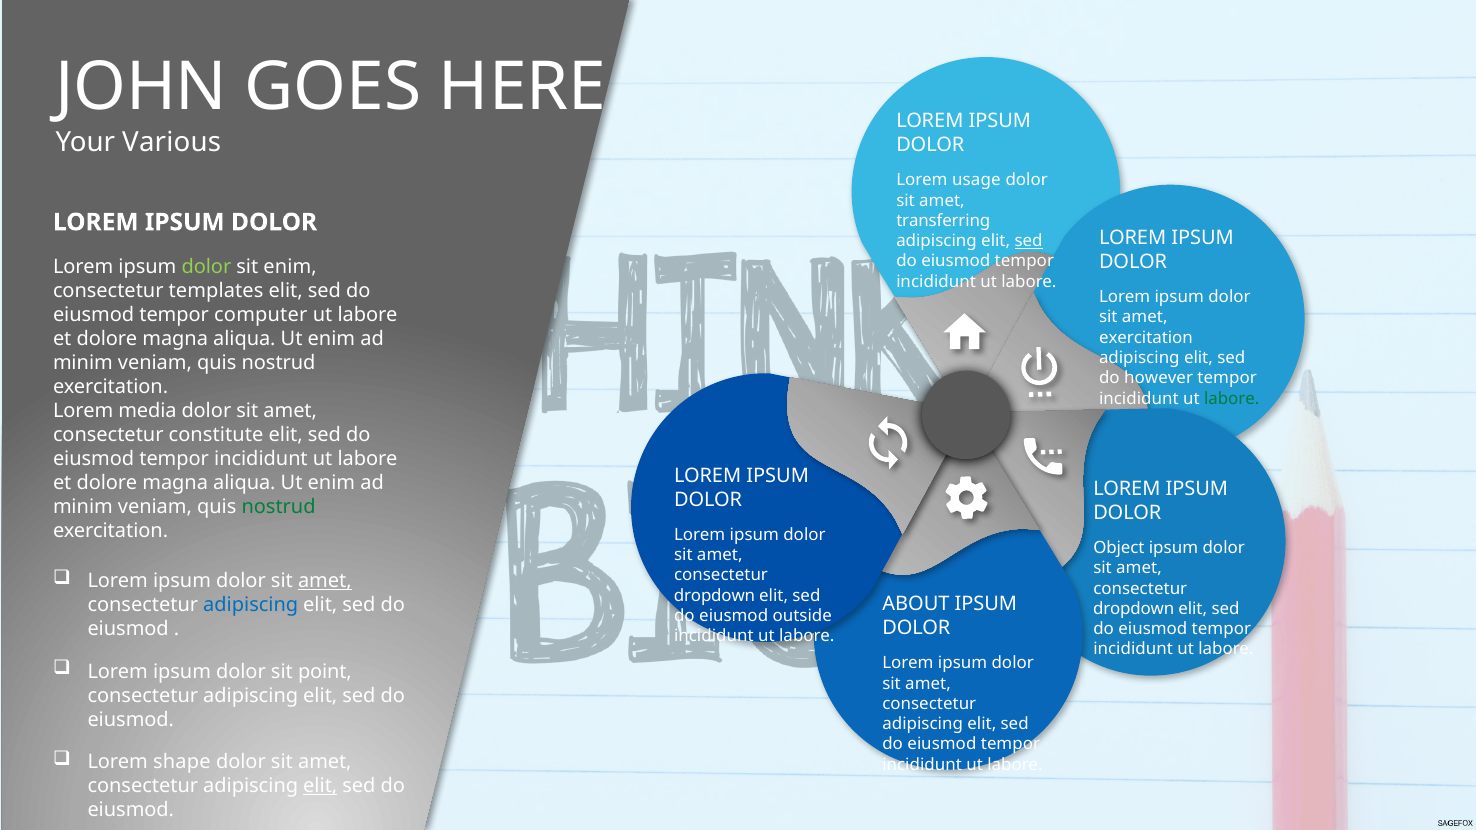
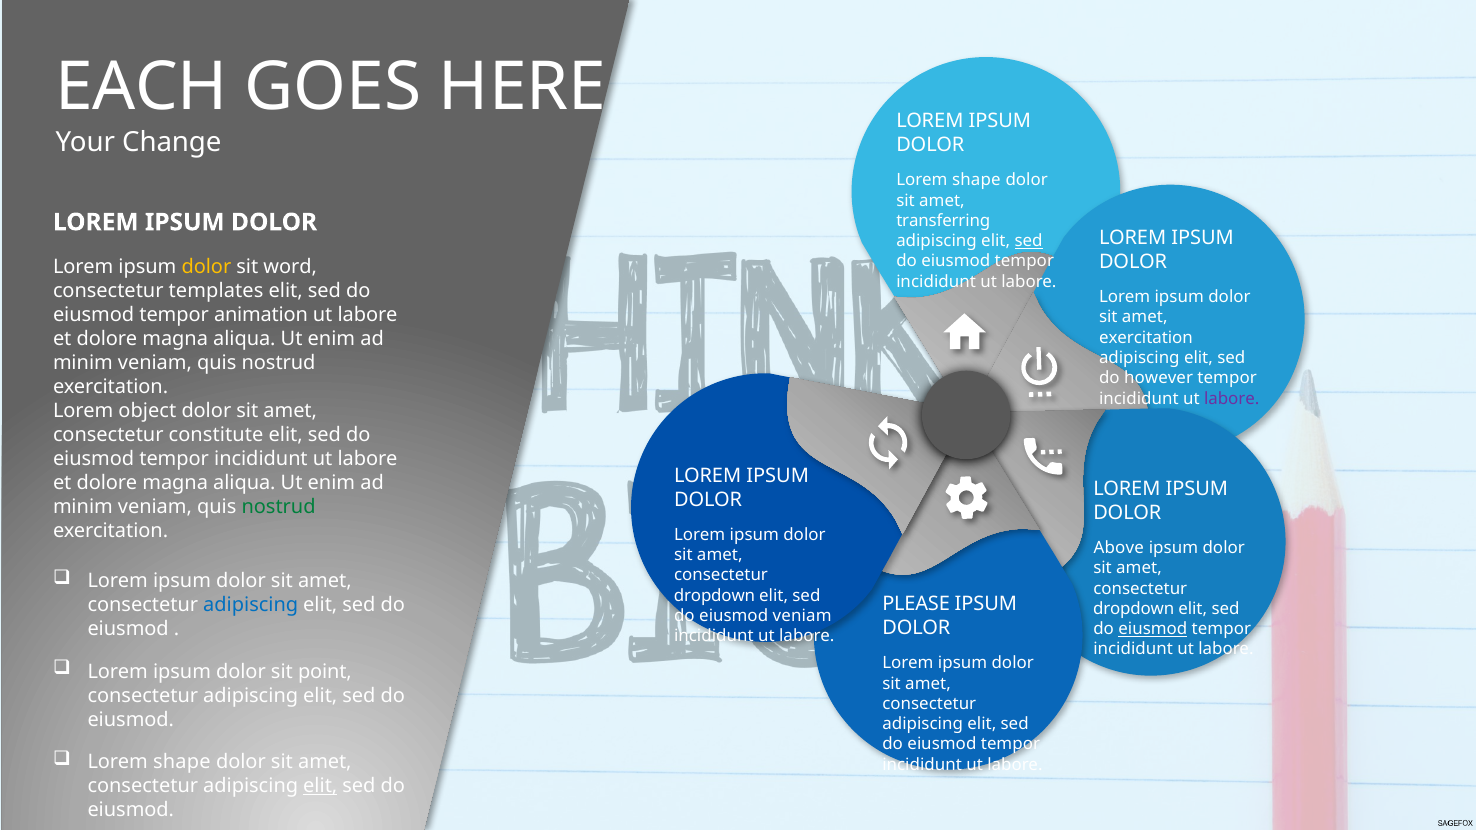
JOHN: JOHN -> EACH
Various: Various -> Change
usage at (976, 180): usage -> shape
dolor at (206, 267) colour: light green -> yellow
sit enim: enim -> word
computer: computer -> animation
labore at (1232, 399) colour: green -> purple
media: media -> object
Object: Object -> Above
amet at (325, 581) underline: present -> none
ABOUT: ABOUT -> PLEASE
eiusmod outside: outside -> veniam
eiusmod at (1153, 629) underline: none -> present
